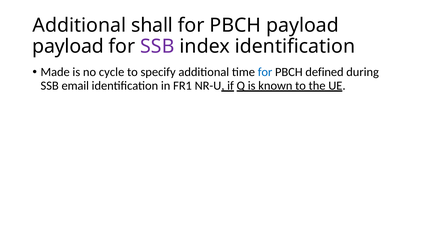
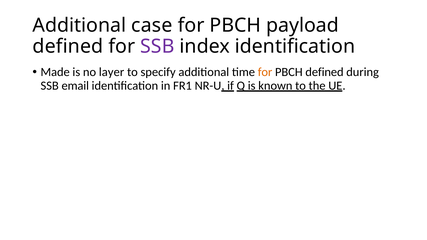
shall: shall -> case
payload at (68, 46): payload -> defined
cycle: cycle -> layer
for at (265, 72) colour: blue -> orange
